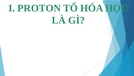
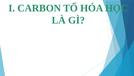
PROTON: PROTON -> CARBON
